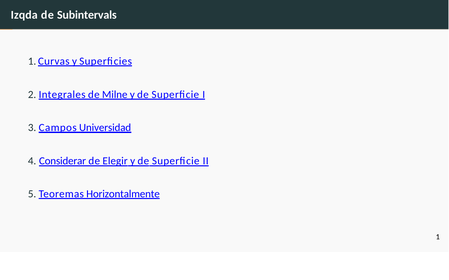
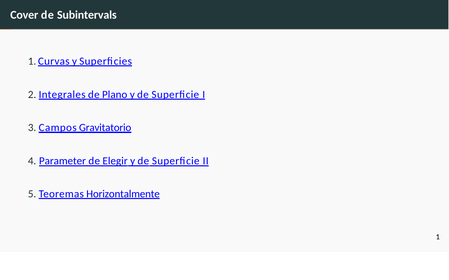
Izqda: Izqda -> Cover
Milne: Milne -> Plano
Universidad: Universidad -> Gravitatorio
Considerar: Considerar -> Parameter
